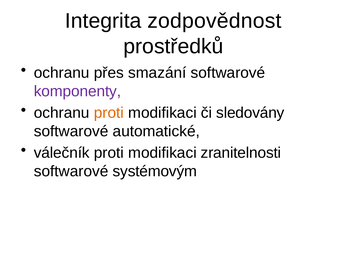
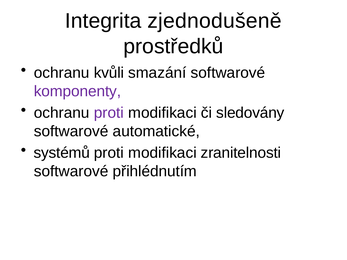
zodpovědnost: zodpovědnost -> zjednodušeně
přes: přes -> kvůli
proti at (109, 113) colour: orange -> purple
válečník: válečník -> systémů
systémovým: systémovým -> přihlédnutím
